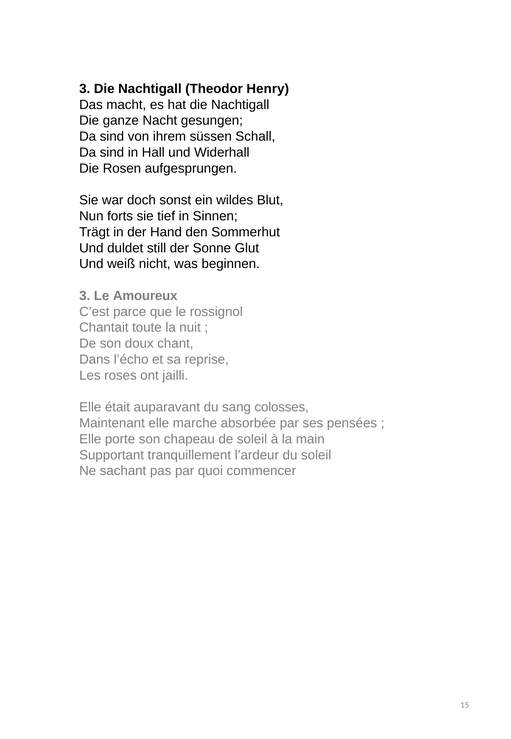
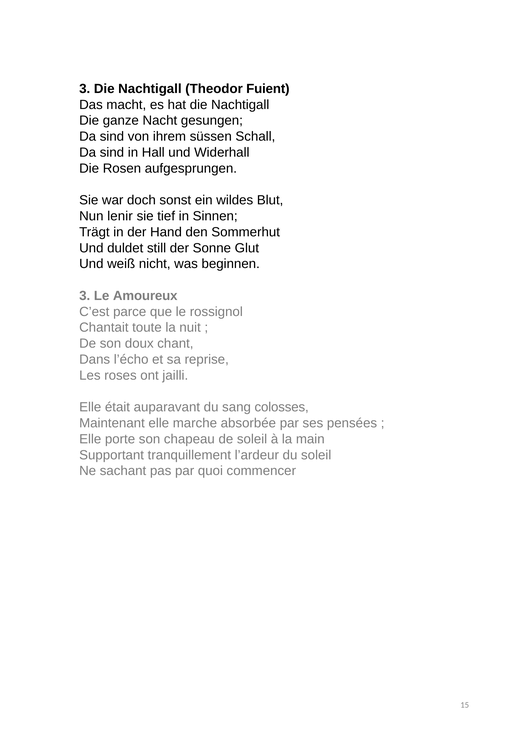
Henry: Henry -> Fuient
forts: forts -> lenir
